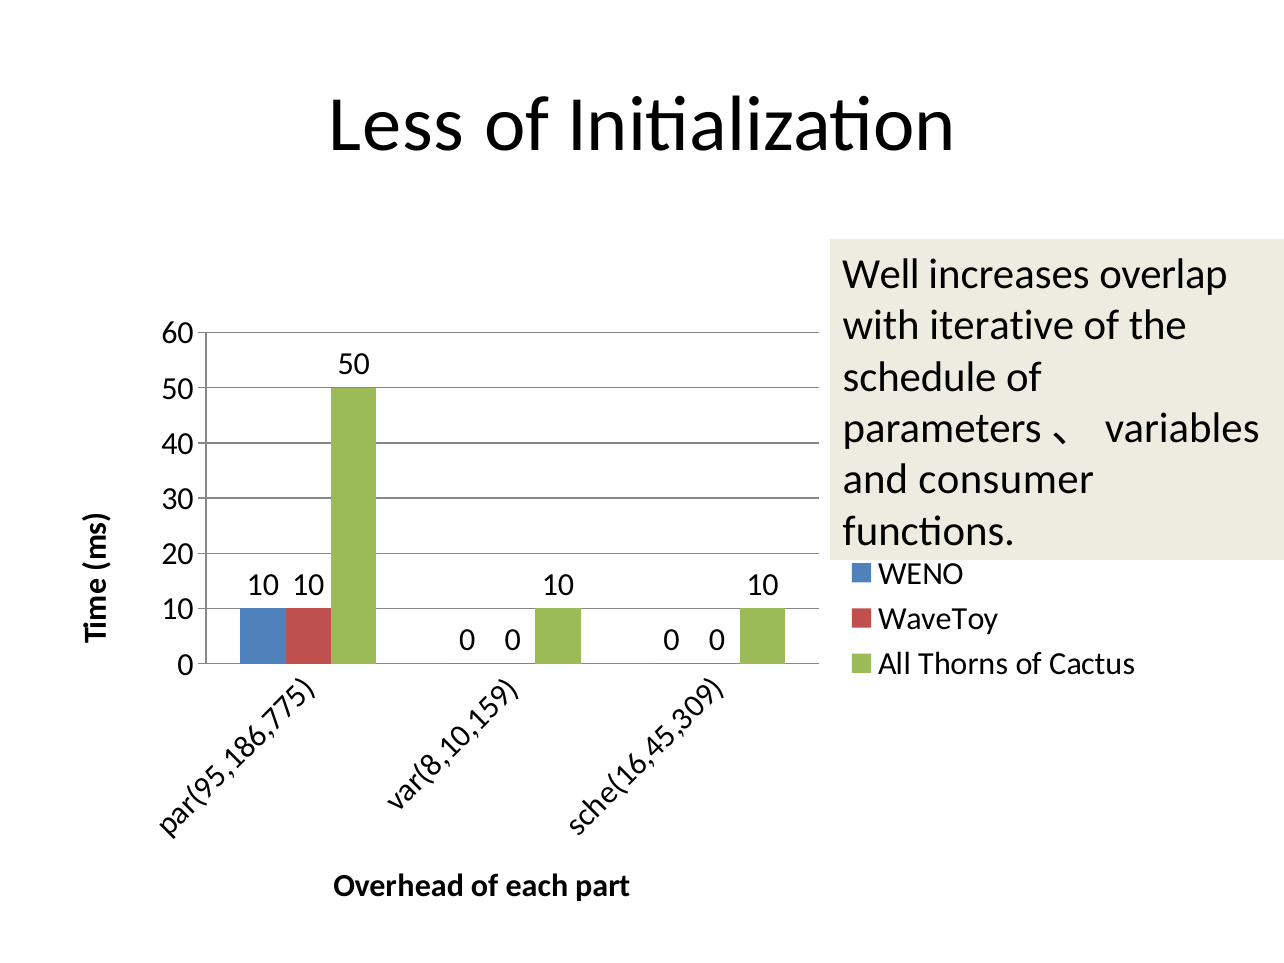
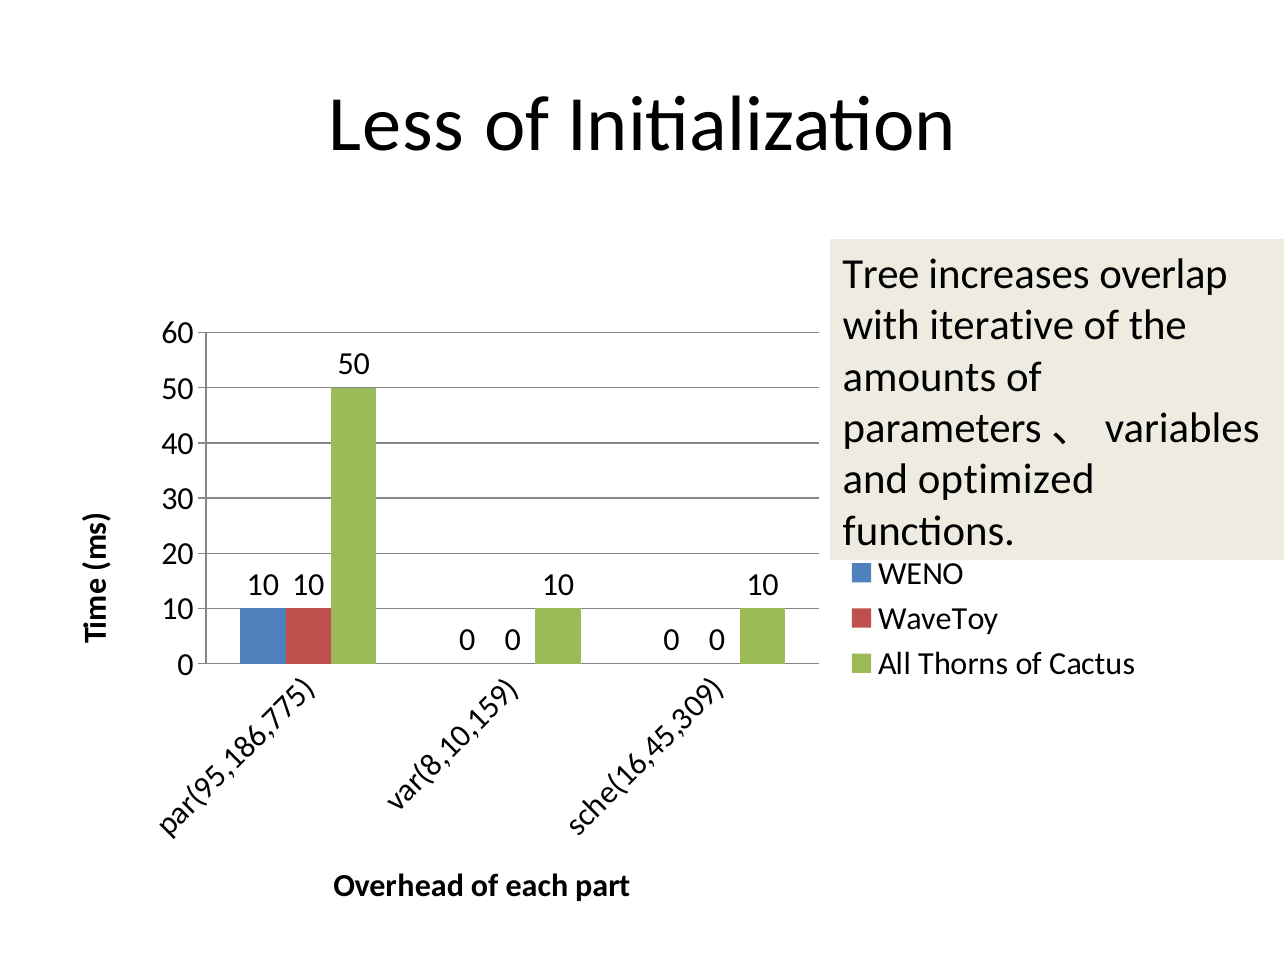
Well: Well -> Tree
schedule: schedule -> amounts
consumer: consumer -> optimized
